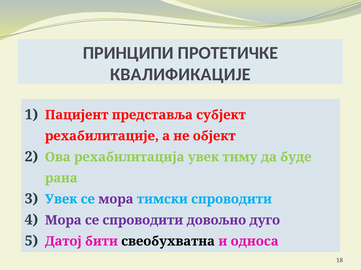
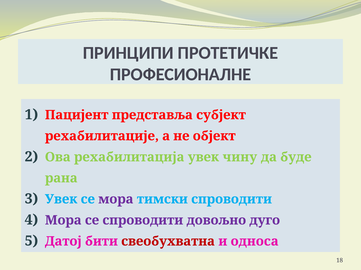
КВАЛИФИКАЦИЈЕ: КВАЛИФИКАЦИЈЕ -> ПРОФЕСИОНАЛНЕ
тиму: тиму -> чину
свеобухватна colour: black -> red
